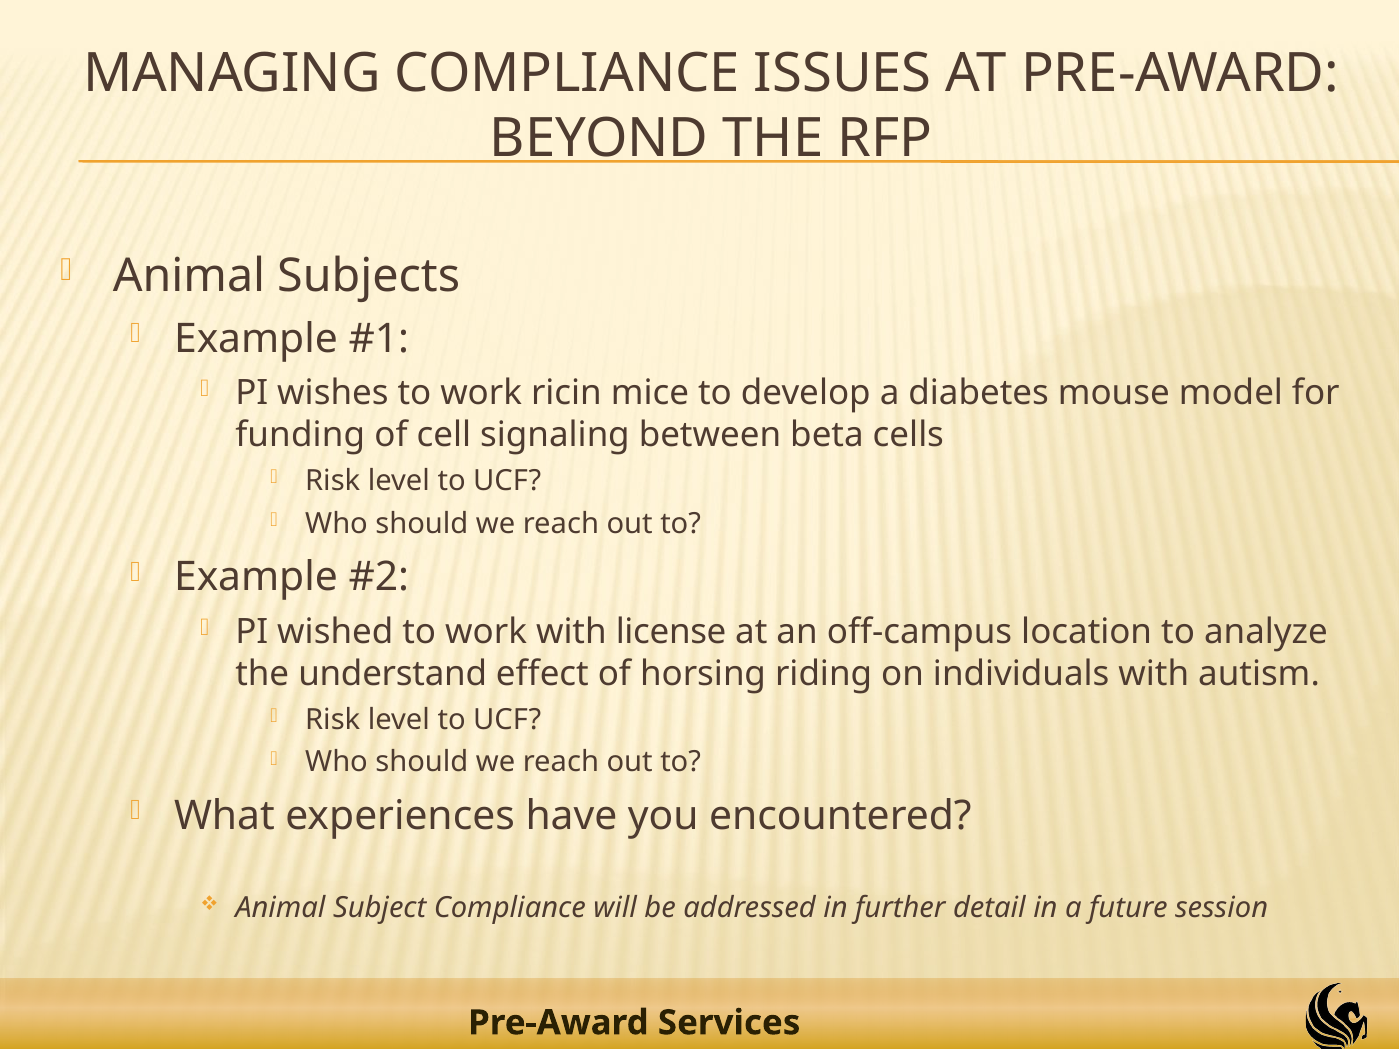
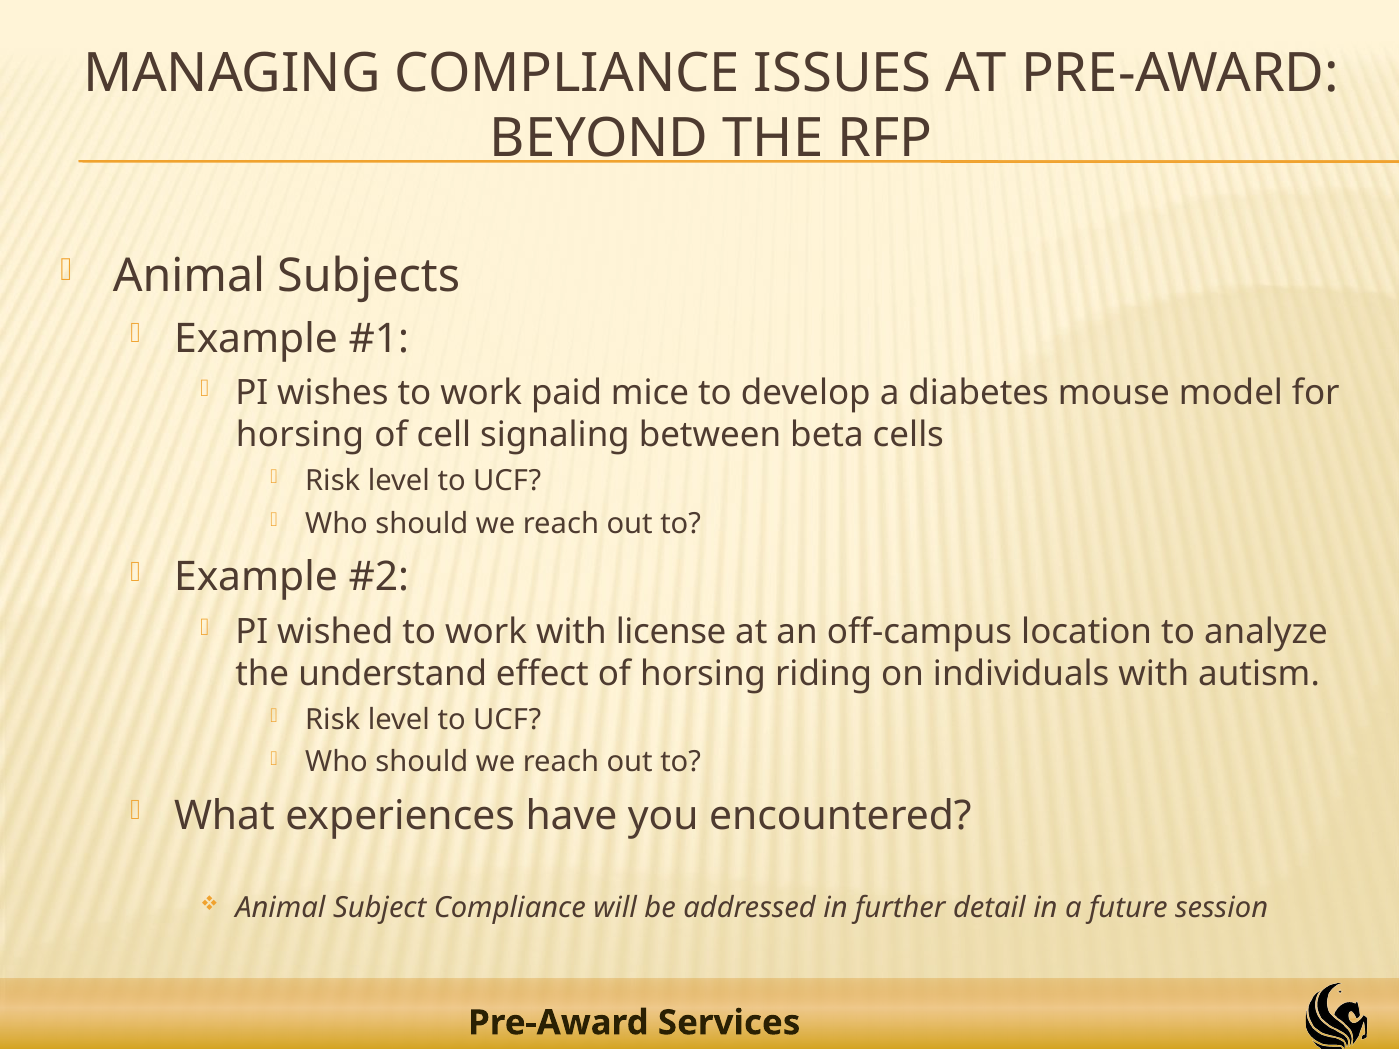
ricin: ricin -> paid
funding at (300, 435): funding -> horsing
